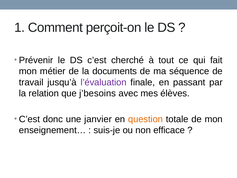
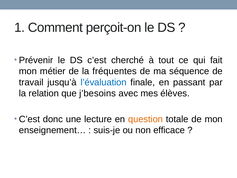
documents: documents -> fréquentes
l’évaluation colour: purple -> blue
janvier: janvier -> lecture
